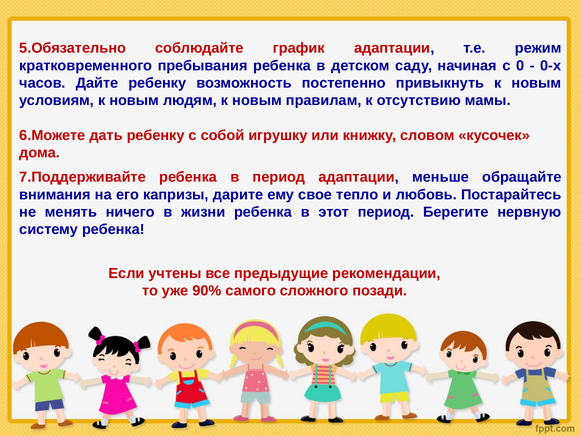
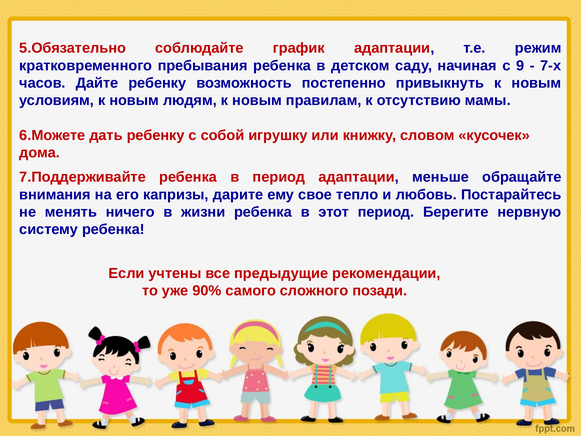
0: 0 -> 9
0-х: 0-х -> 7-х
